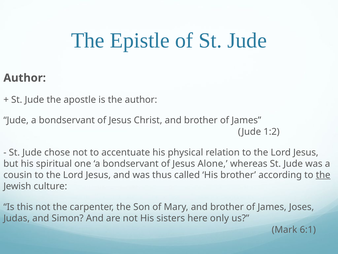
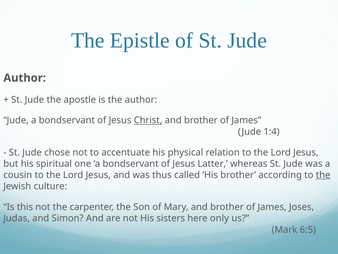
Christ underline: none -> present
1:2: 1:2 -> 1:4
Alone: Alone -> Latter
6:1: 6:1 -> 6:5
